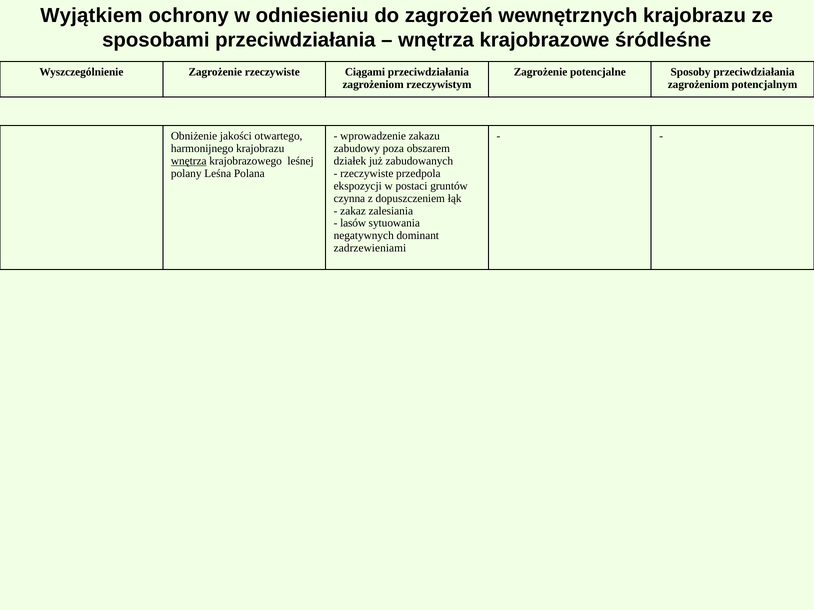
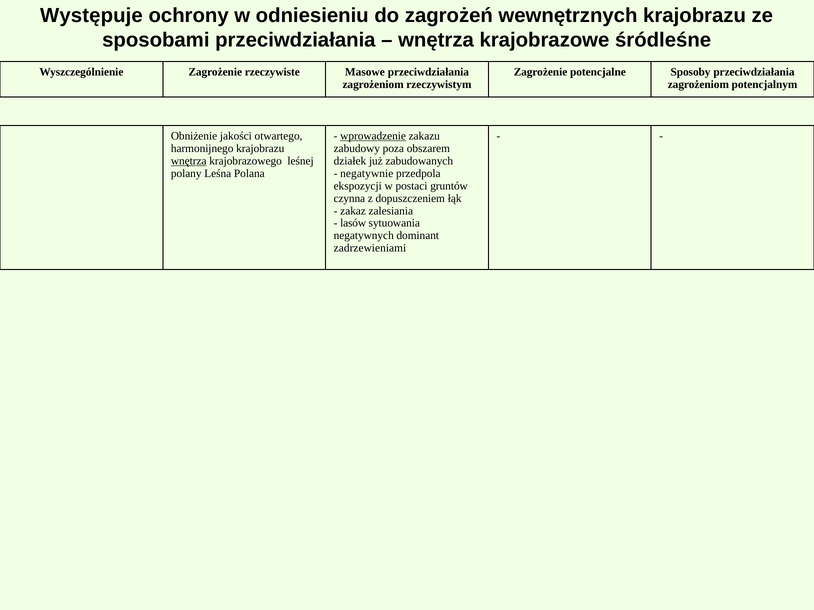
Wyjątkiem: Wyjątkiem -> Występuje
Ciągami: Ciągami -> Masowe
wprowadzenie underline: none -> present
rzeczywiste at (367, 174): rzeczywiste -> negatywnie
